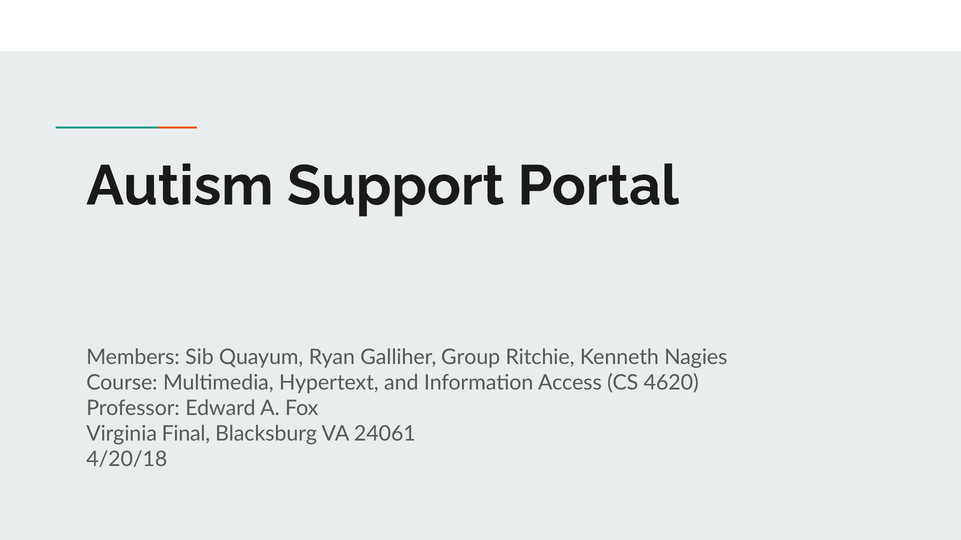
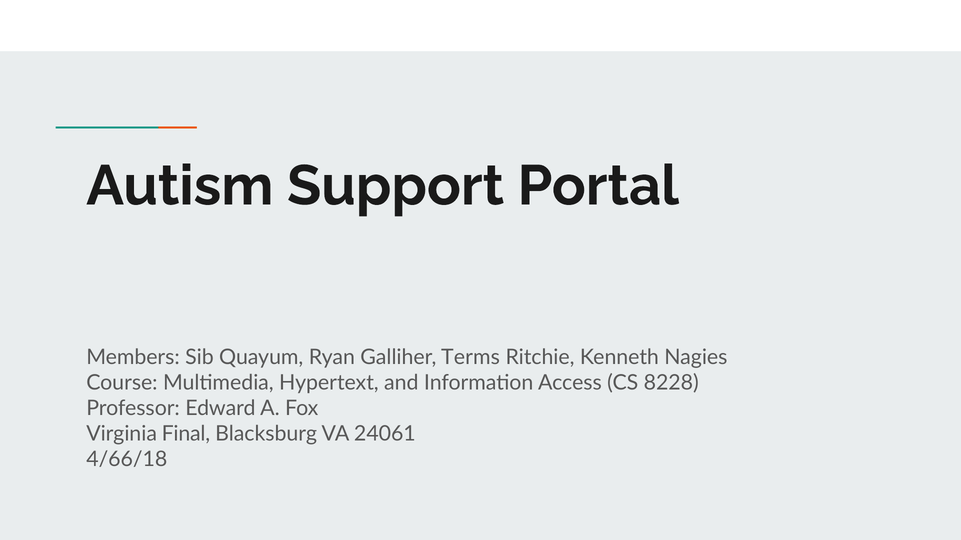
Group: Group -> Terms
4620: 4620 -> 8228
4/20/18: 4/20/18 -> 4/66/18
